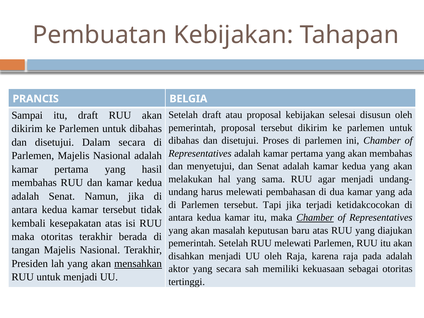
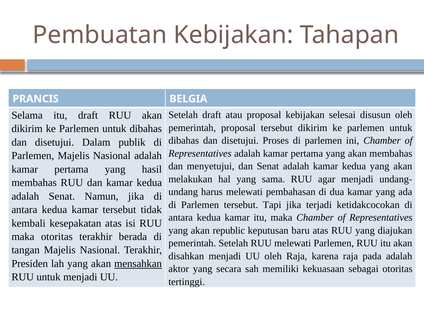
Sampai: Sampai -> Selama
Dalam secara: secara -> publik
Chamber at (315, 218) underline: present -> none
masalah: masalah -> republic
